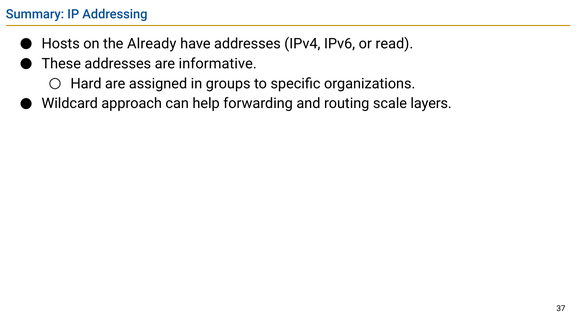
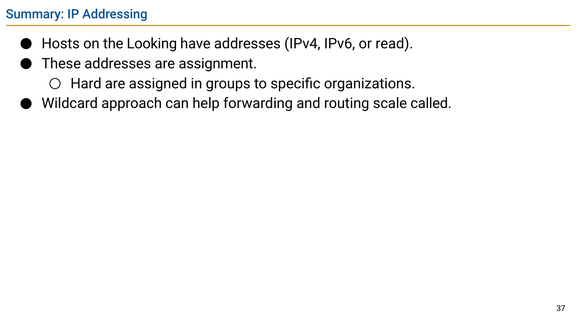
Already: Already -> Looking
informative: informative -> assignment
layers: layers -> called
